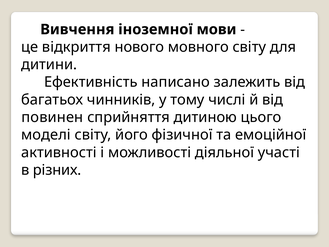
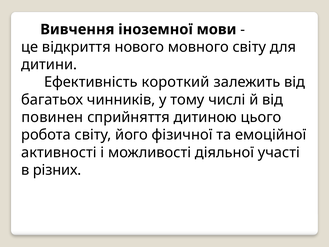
написано: написано -> короткий
моделі: моделі -> робота
